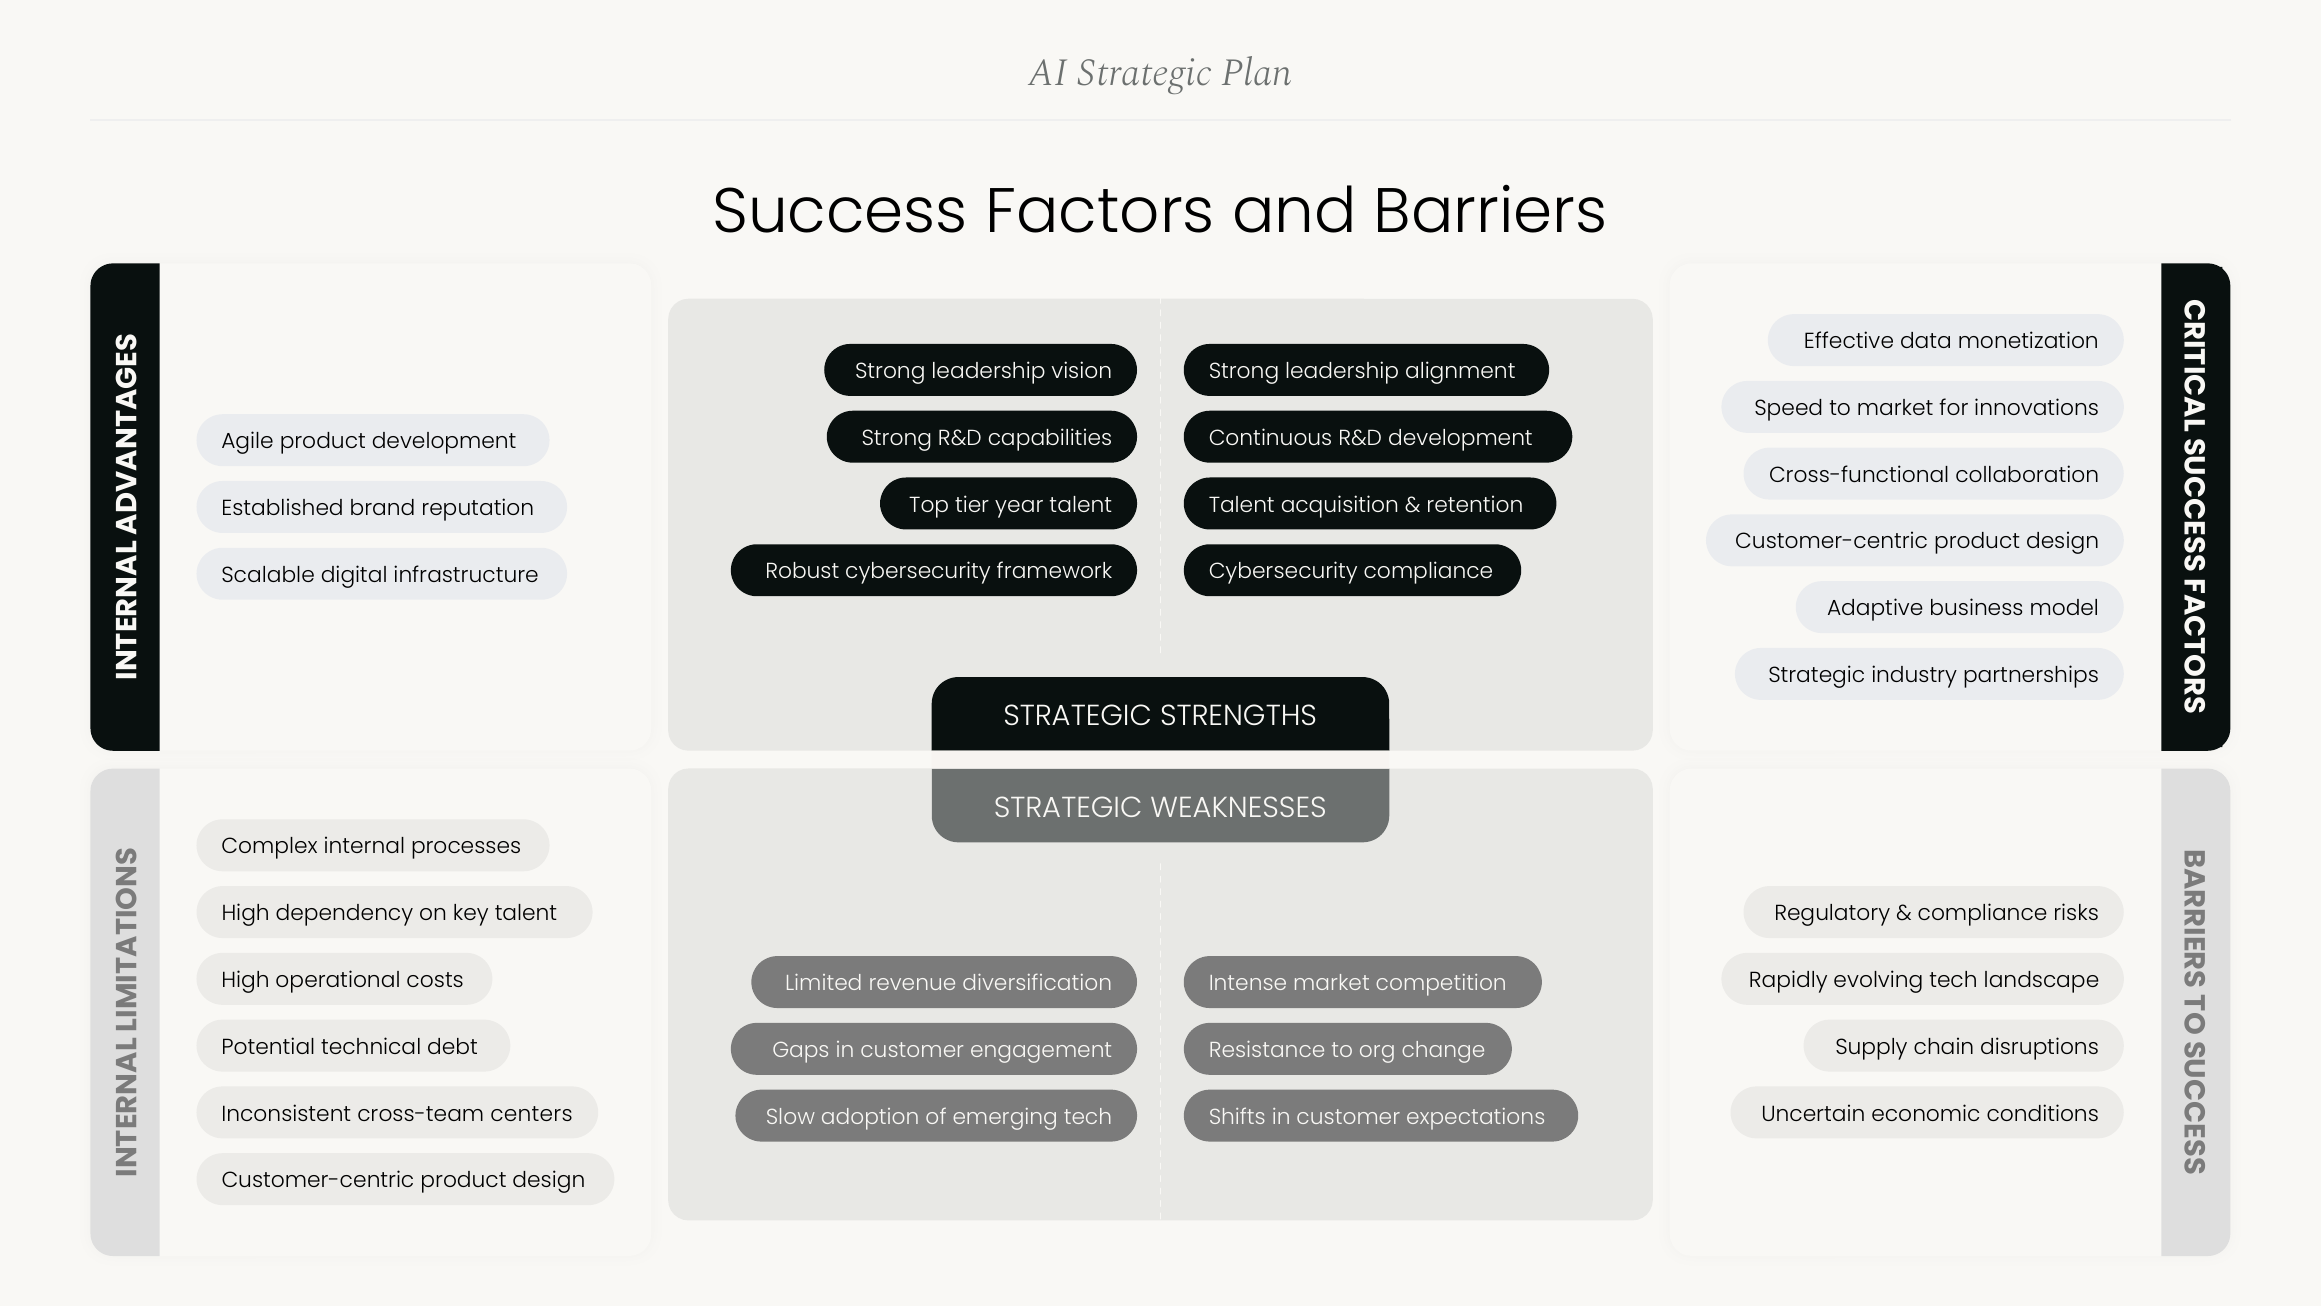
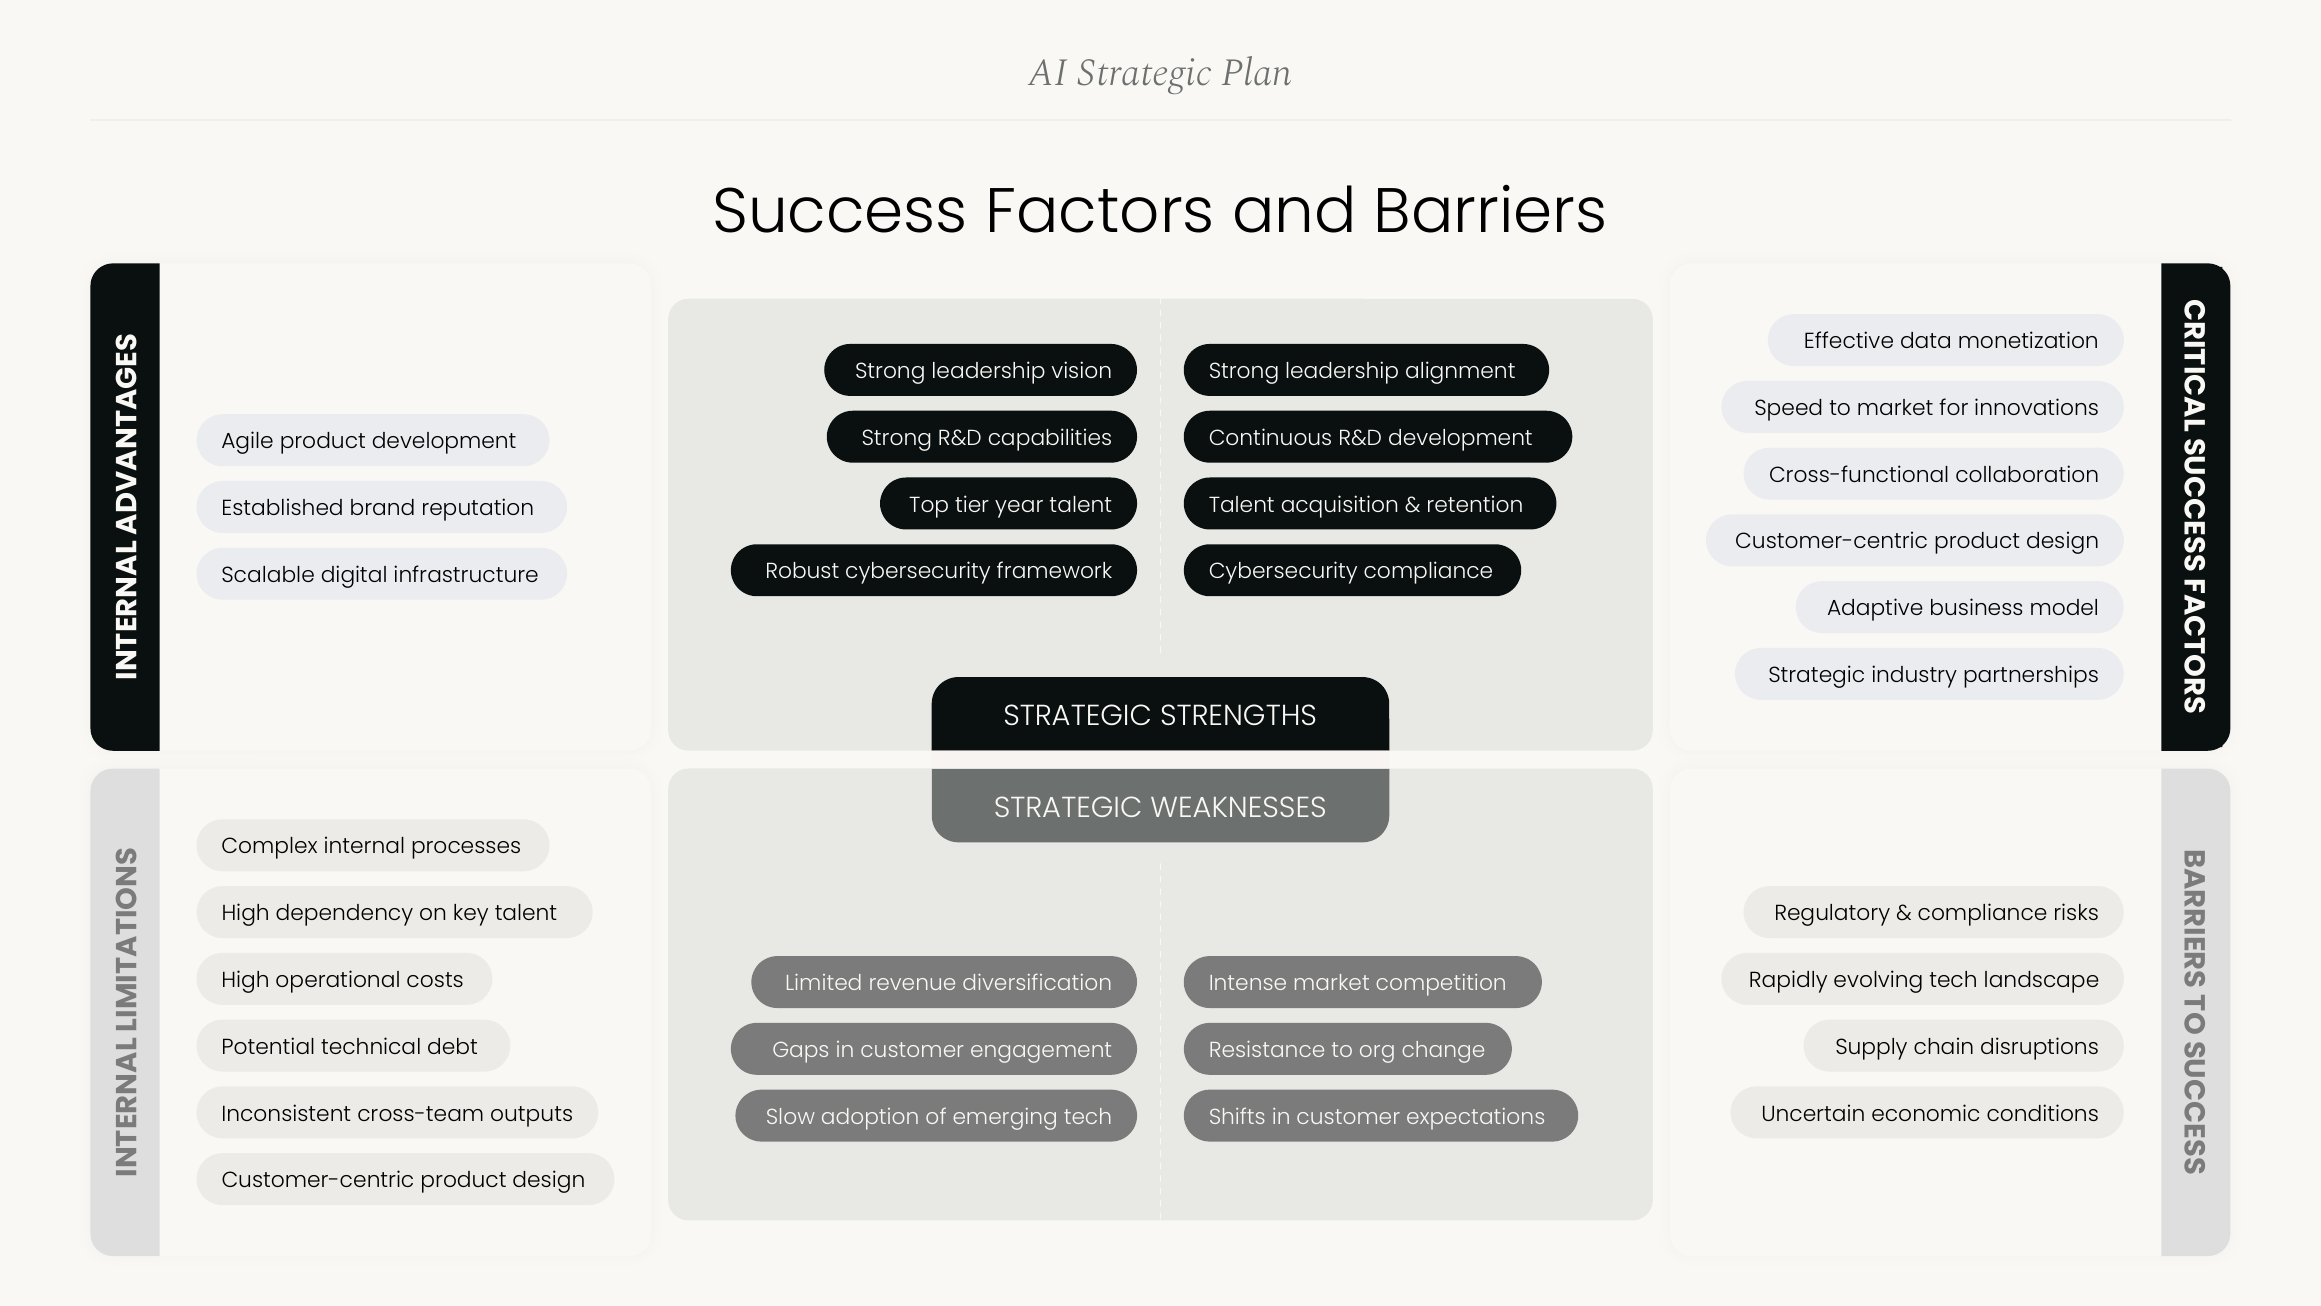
centers: centers -> outputs
